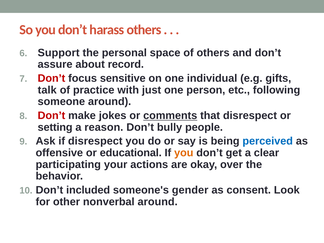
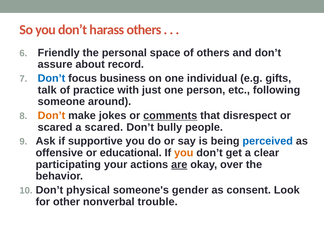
Support: Support -> Friendly
Don’t at (51, 78) colour: red -> blue
sensitive: sensitive -> business
Don’t at (51, 116) colour: red -> orange
setting at (55, 127): setting -> scared
a reason: reason -> scared
if disrespect: disrespect -> supportive
are underline: none -> present
included: included -> physical
nonverbal around: around -> trouble
